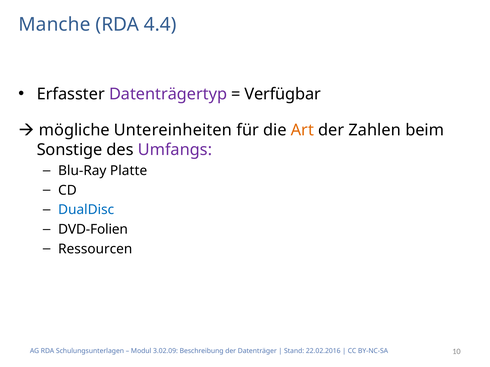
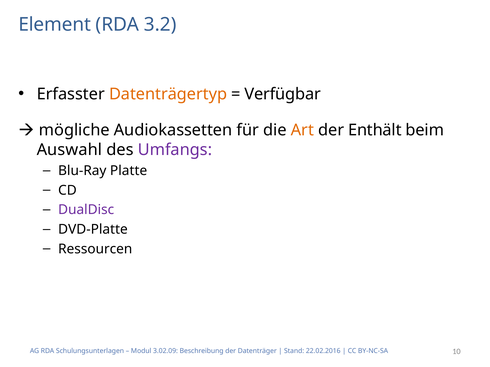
Manche: Manche -> Element
4.4: 4.4 -> 3.2
Datenträgertyp colour: purple -> orange
Untereinheiten: Untereinheiten -> Audiokassetten
Zahlen: Zahlen -> Enthält
Sonstige: Sonstige -> Auswahl
DualDisc colour: blue -> purple
DVD-Folien: DVD-Folien -> DVD-Platte
